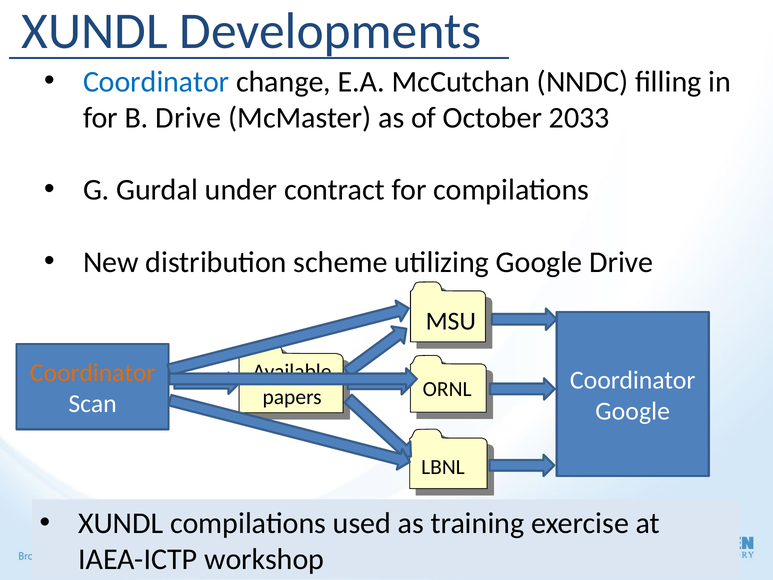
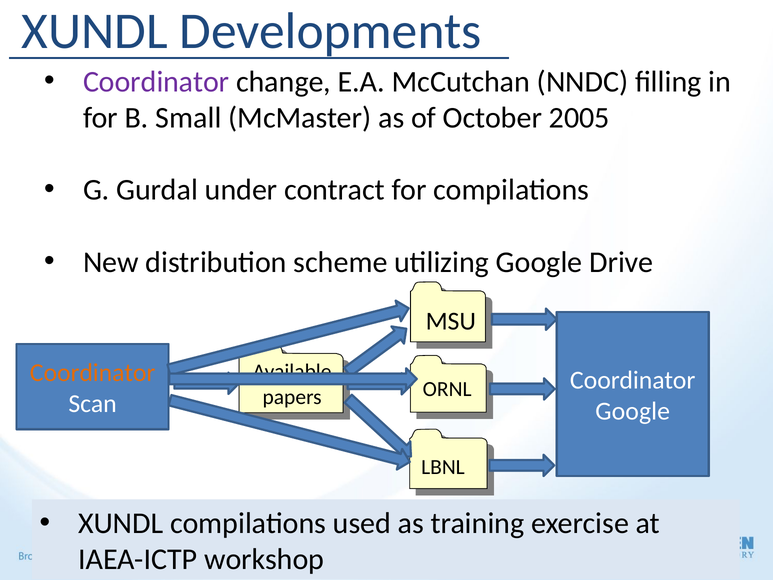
Coordinator at (156, 82) colour: blue -> purple
B Drive: Drive -> Small
2033: 2033 -> 2005
